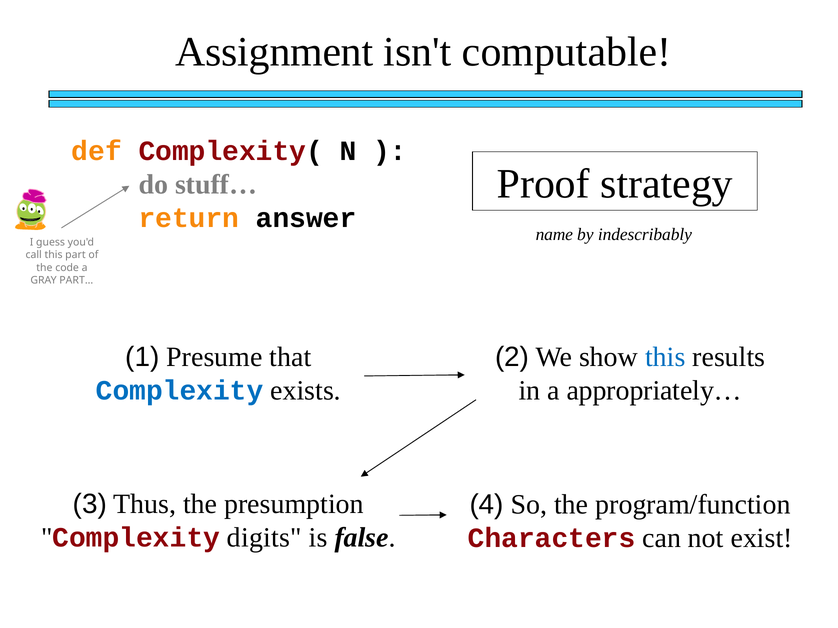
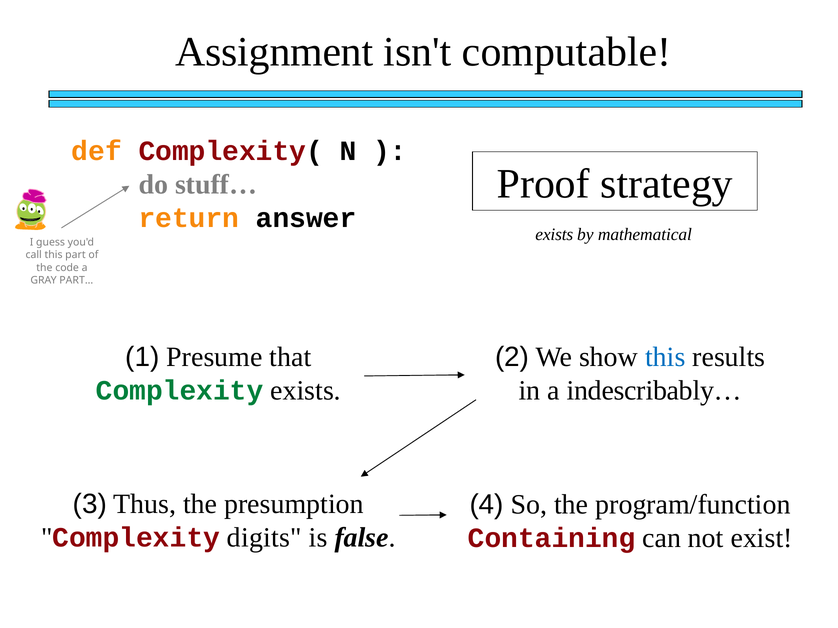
name at (554, 235): name -> exists
indescribably: indescribably -> mathematical
appropriately…: appropriately… -> indescribably…
Complexity at (180, 391) colour: blue -> green
Characters: Characters -> Containing
